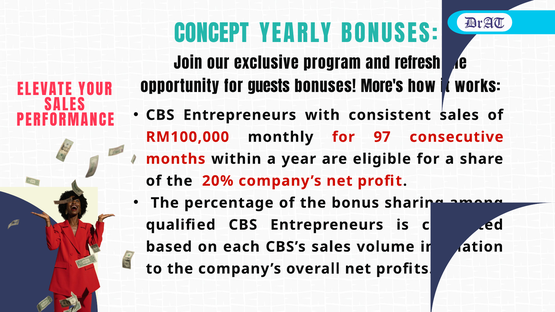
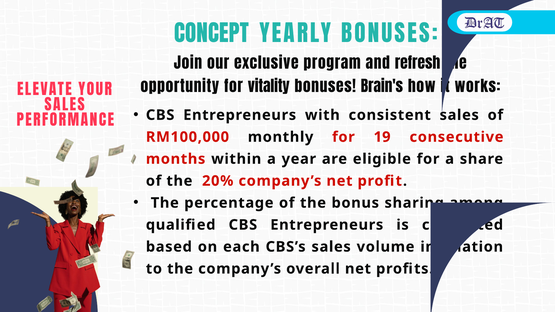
guests: guests -> vitality
More's: More's -> Brain's
97: 97 -> 19
